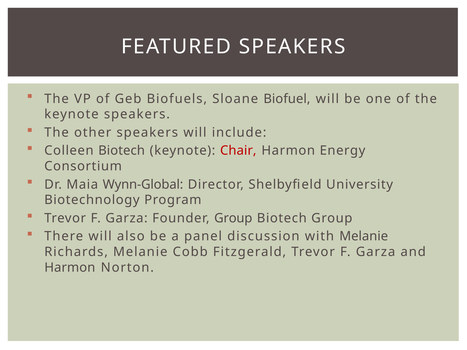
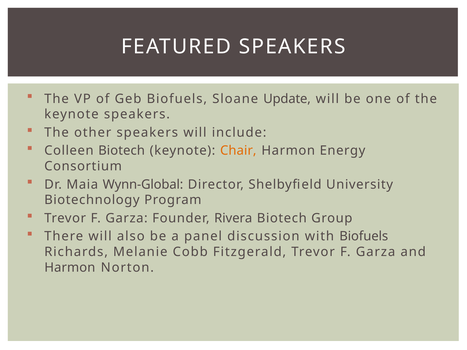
Biofuel: Biofuel -> Update
Chair colour: red -> orange
Founder Group: Group -> Rivera
with Melanie: Melanie -> Biofuels
